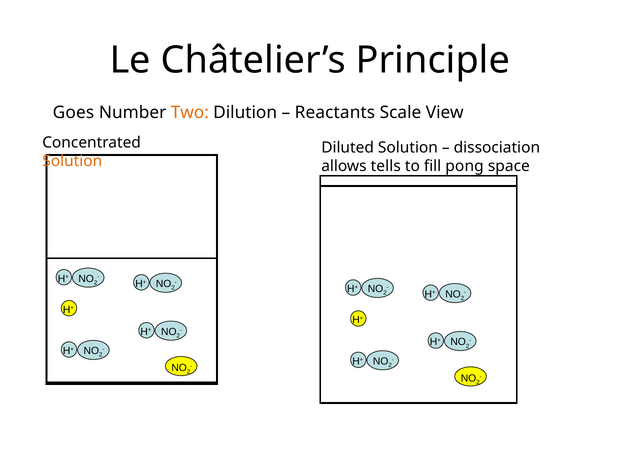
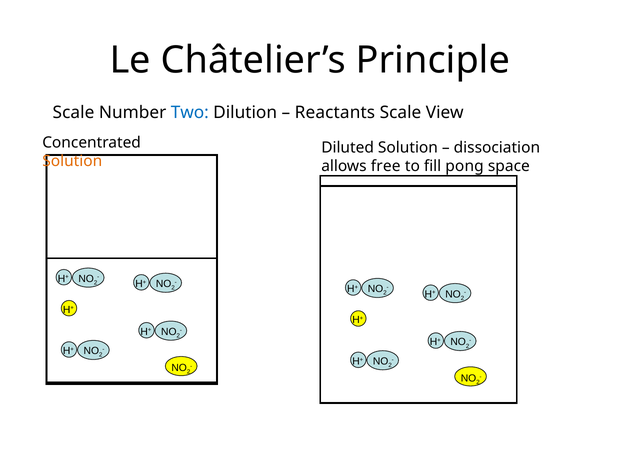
Goes at (73, 113): Goes -> Scale
Two colour: orange -> blue
tells: tells -> free
